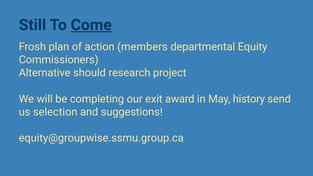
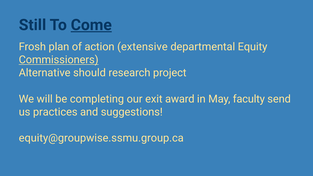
members: members -> extensive
Commissioners underline: none -> present
history: history -> faculty
selection: selection -> practices
